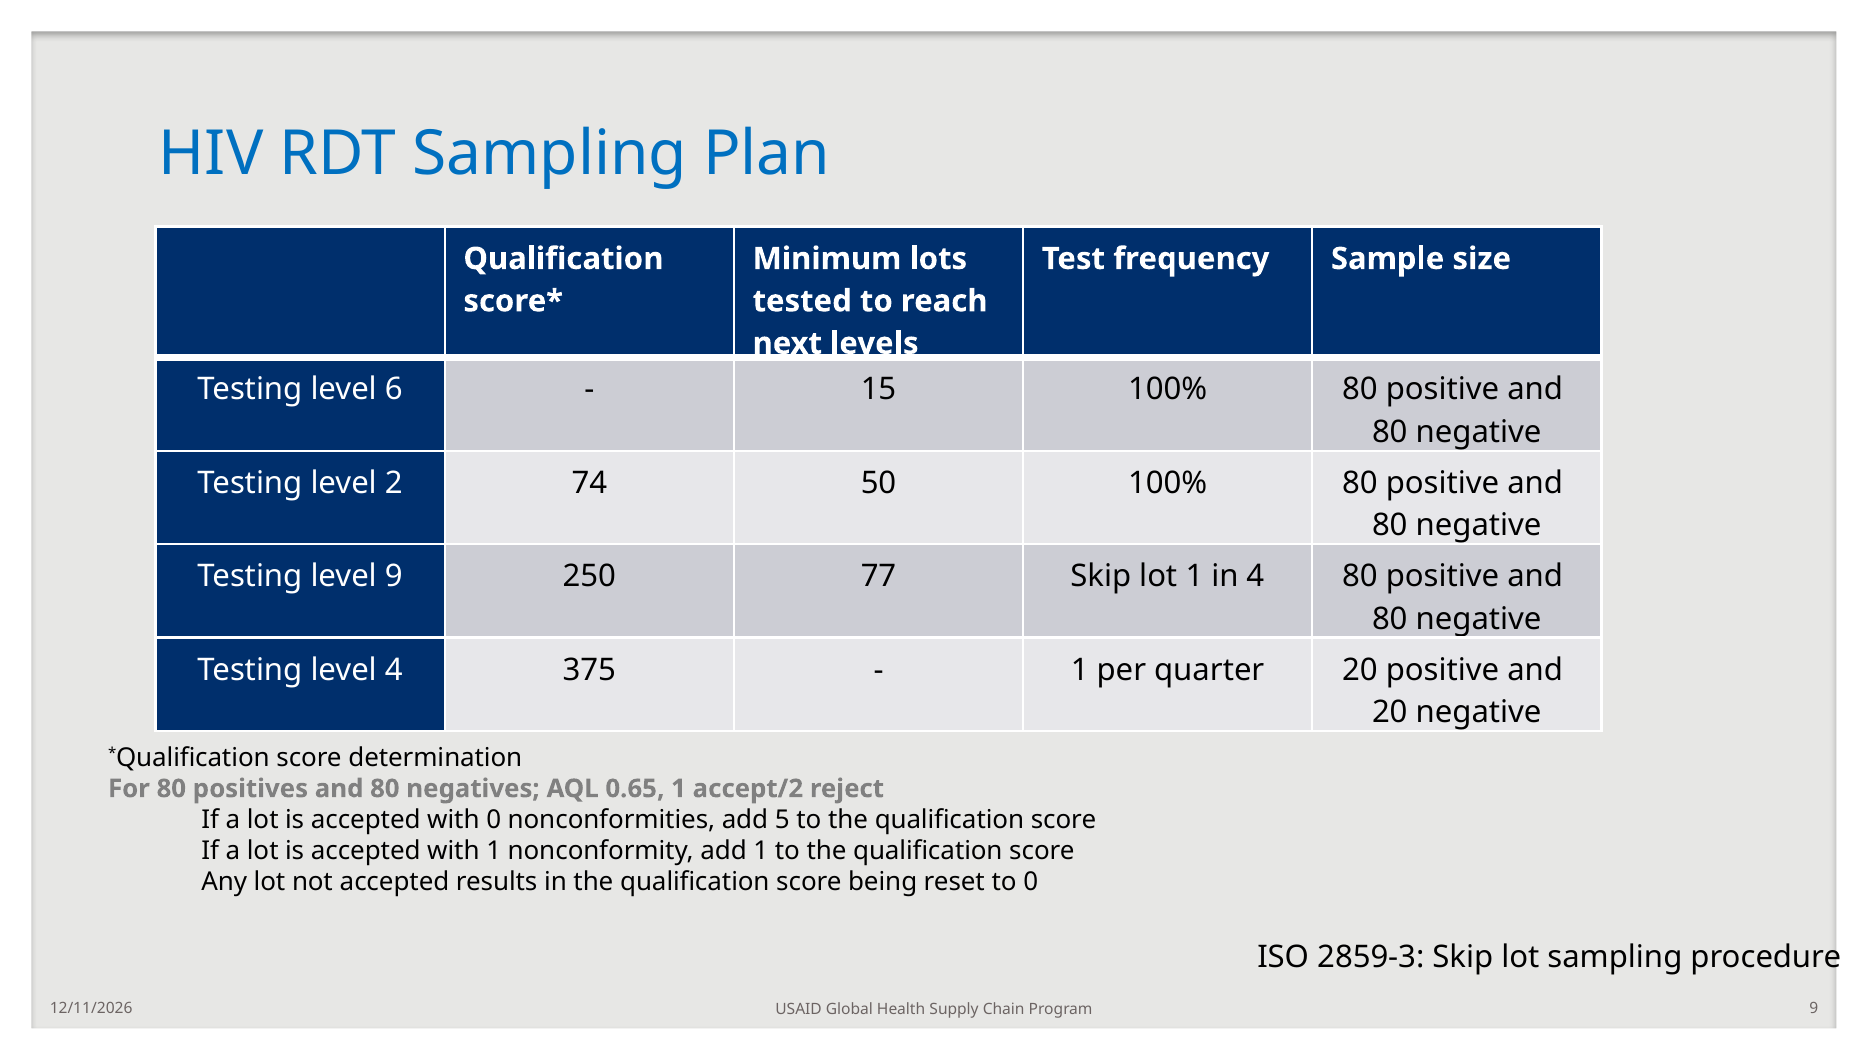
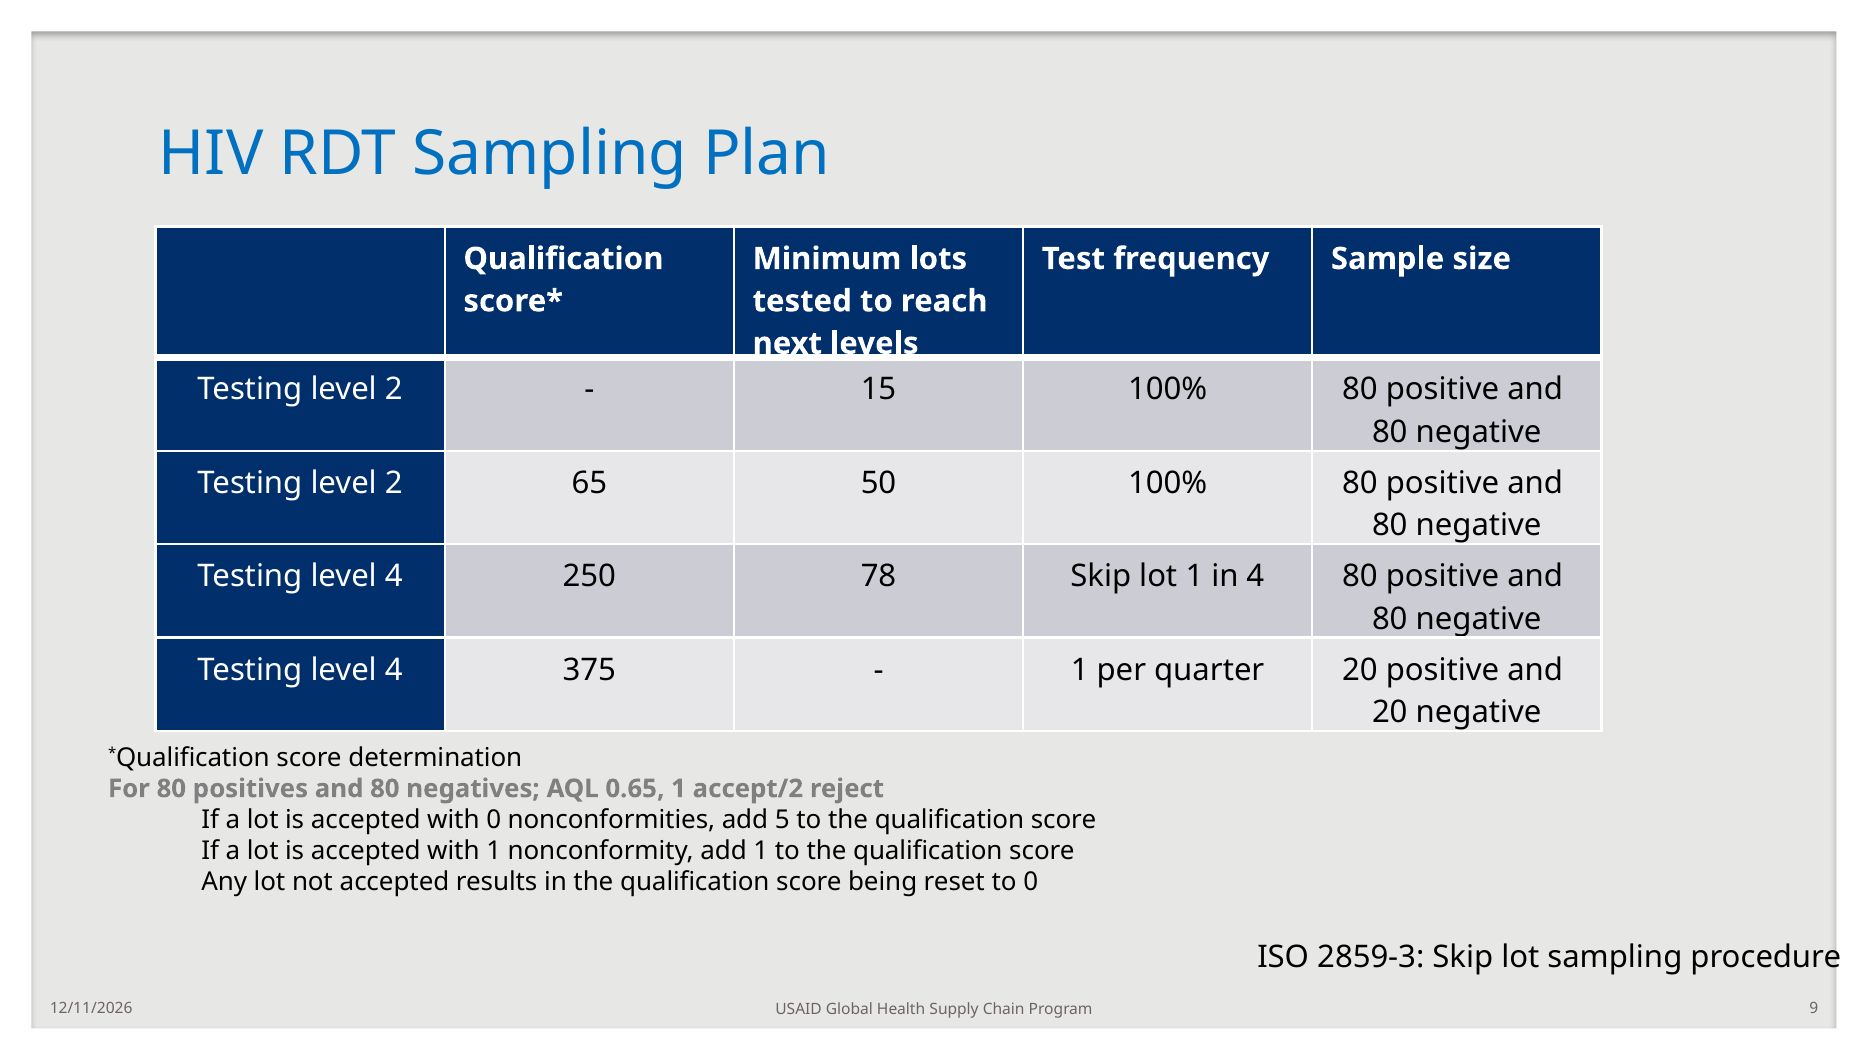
6 at (394, 390): 6 -> 2
74: 74 -> 65
9 at (394, 577): 9 -> 4
77: 77 -> 78
